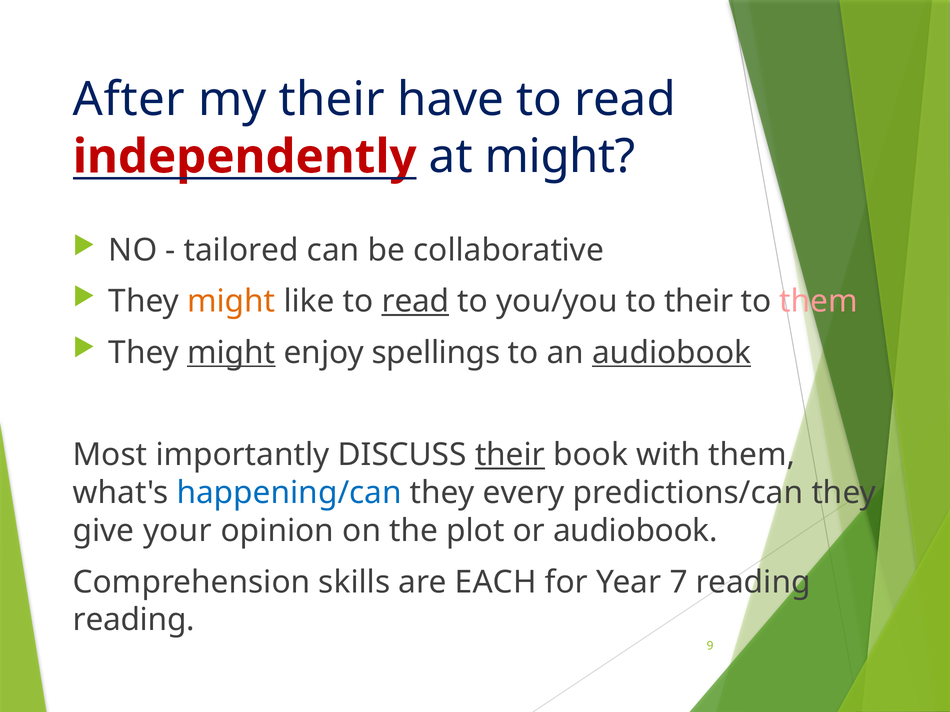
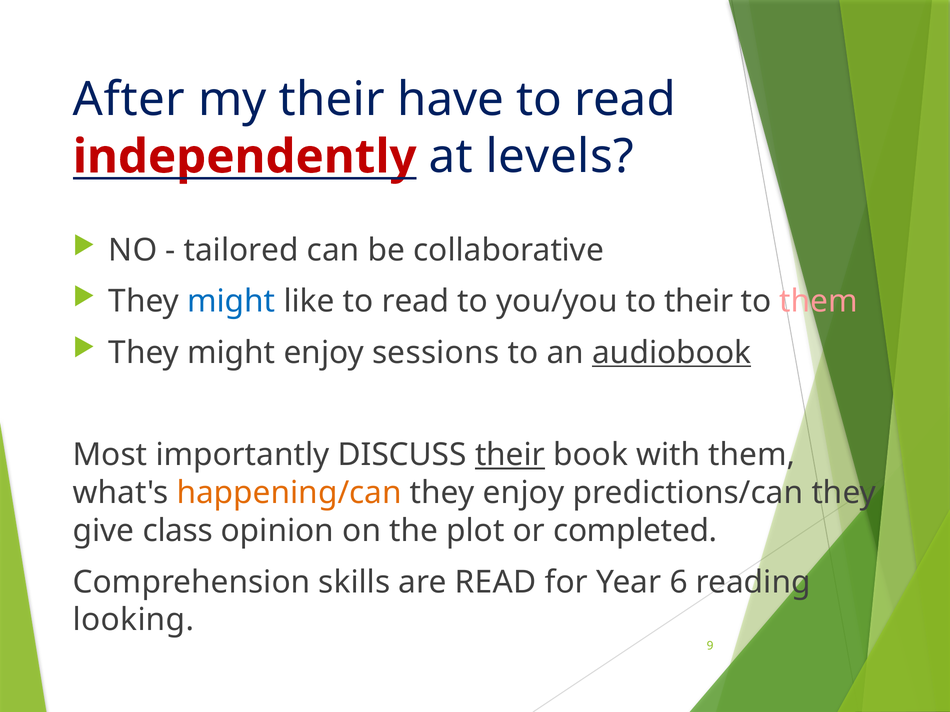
at might: might -> levels
might at (231, 302) colour: orange -> blue
read at (416, 302) underline: present -> none
might at (231, 353) underline: present -> none
spellings: spellings -> sessions
happening/can colour: blue -> orange
they every: every -> enjoy
your: your -> class
or audiobook: audiobook -> completed
are EACH: EACH -> READ
7: 7 -> 6
reading at (134, 620): reading -> looking
